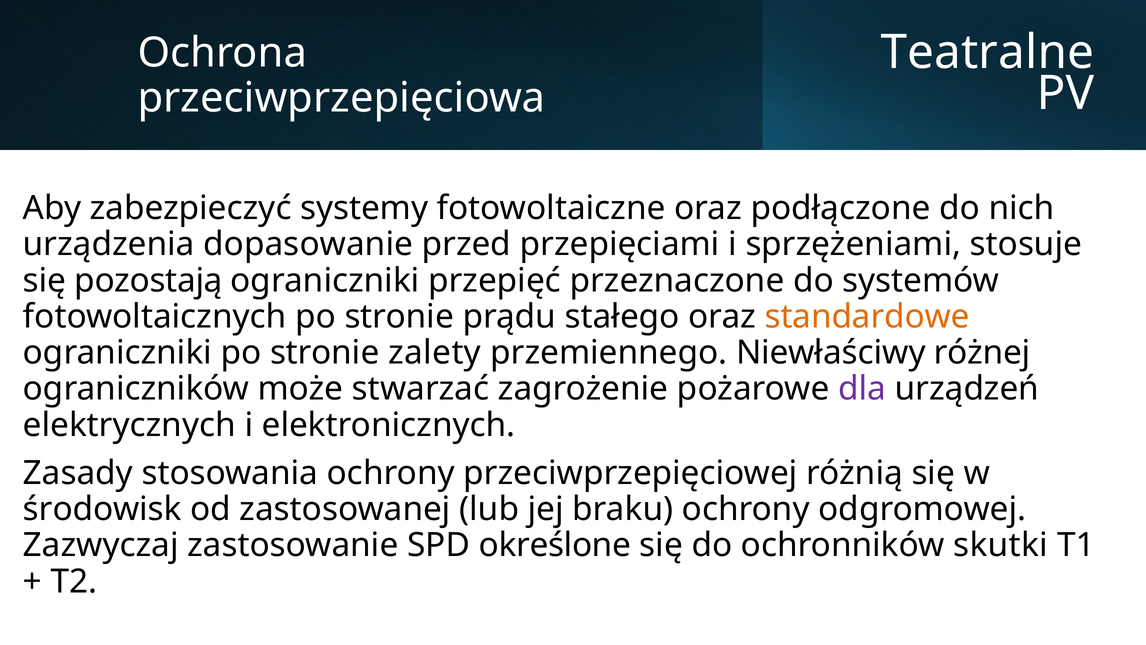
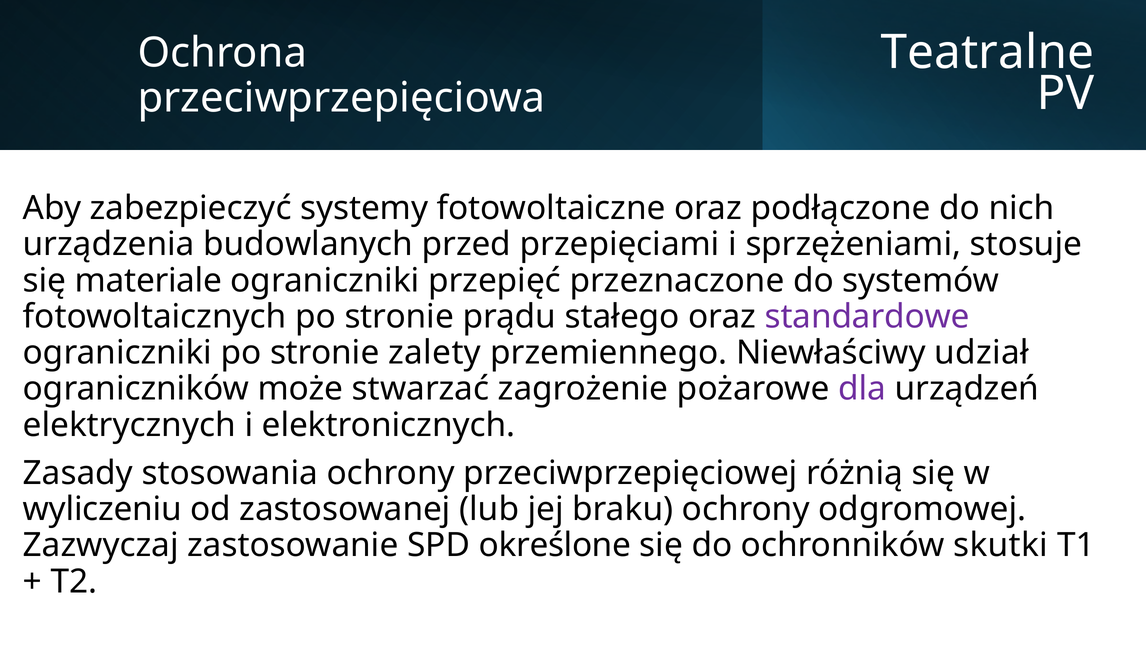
dopasowanie: dopasowanie -> budowlanych
pozostają: pozostają -> materiale
standardowe colour: orange -> purple
różnej: różnej -> udział
środowisk: środowisk -> wyliczeniu
